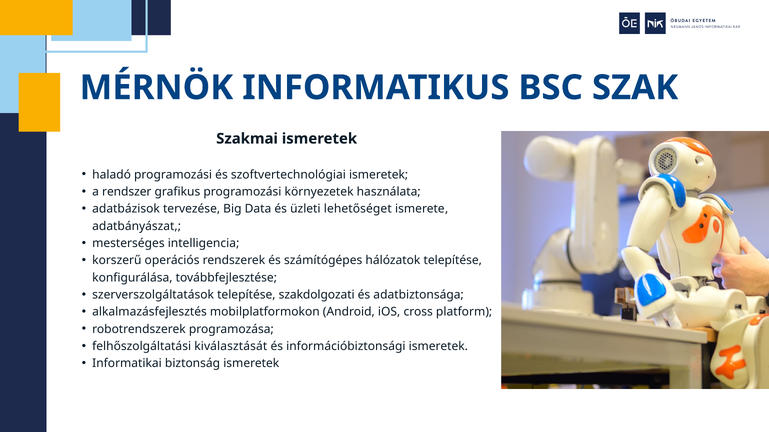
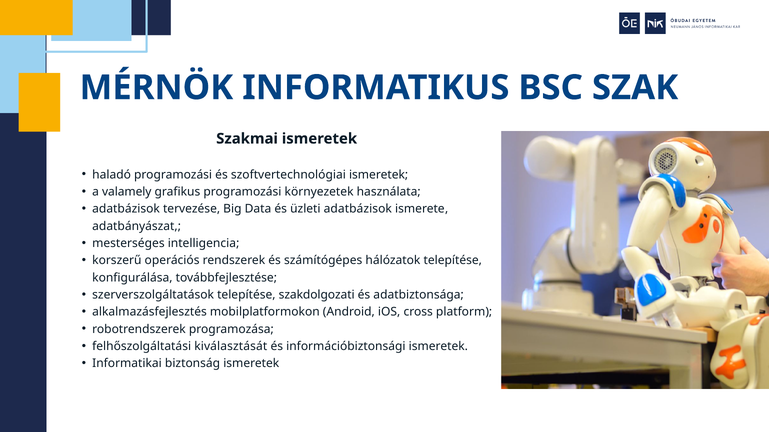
rendszer: rendszer -> valamely
üzleti lehetőséget: lehetőséget -> adatbázisok
